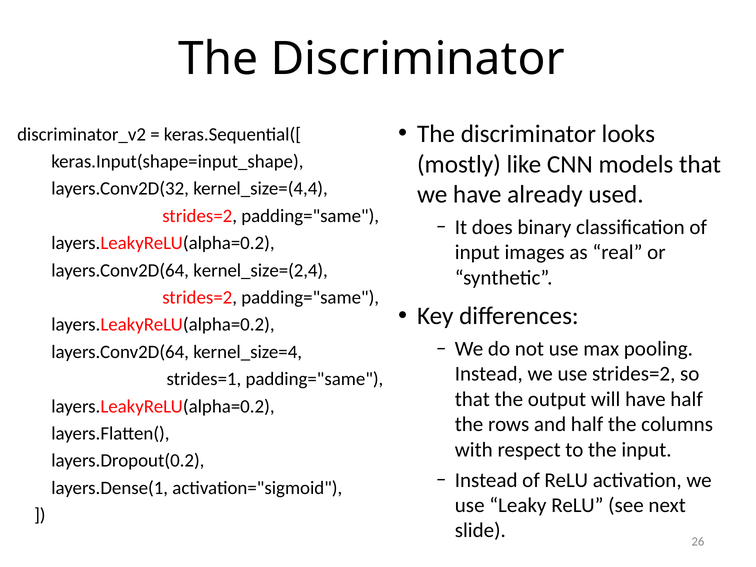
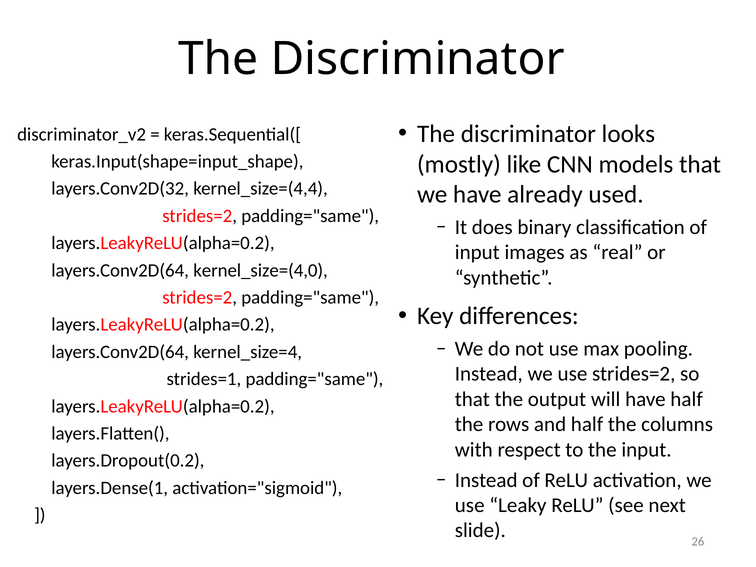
kernel_size=(2,4: kernel_size=(2,4 -> kernel_size=(4,0
